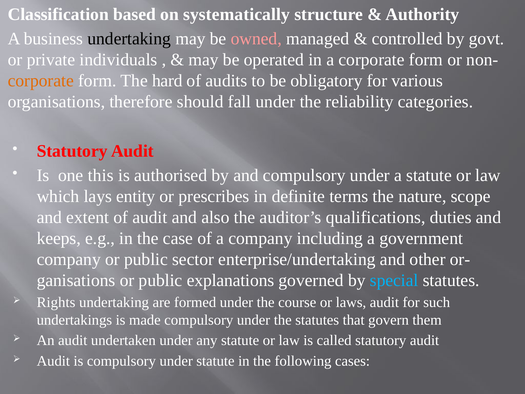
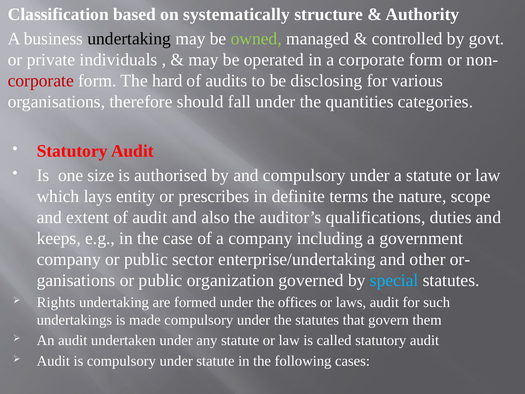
owned colour: pink -> light green
corporate at (41, 81) colour: orange -> red
obligatory: obligatory -> disclosing
reliability: reliability -> quantities
this: this -> size
explanations: explanations -> organization
course: course -> offices
